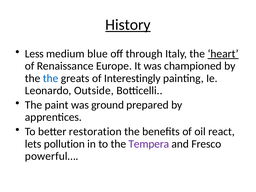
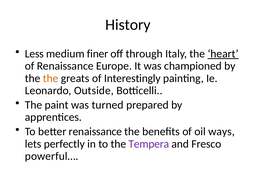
History underline: present -> none
blue: blue -> finer
the at (51, 78) colour: blue -> orange
ground: ground -> turned
better restoration: restoration -> renaissance
react: react -> ways
pollution: pollution -> perfectly
